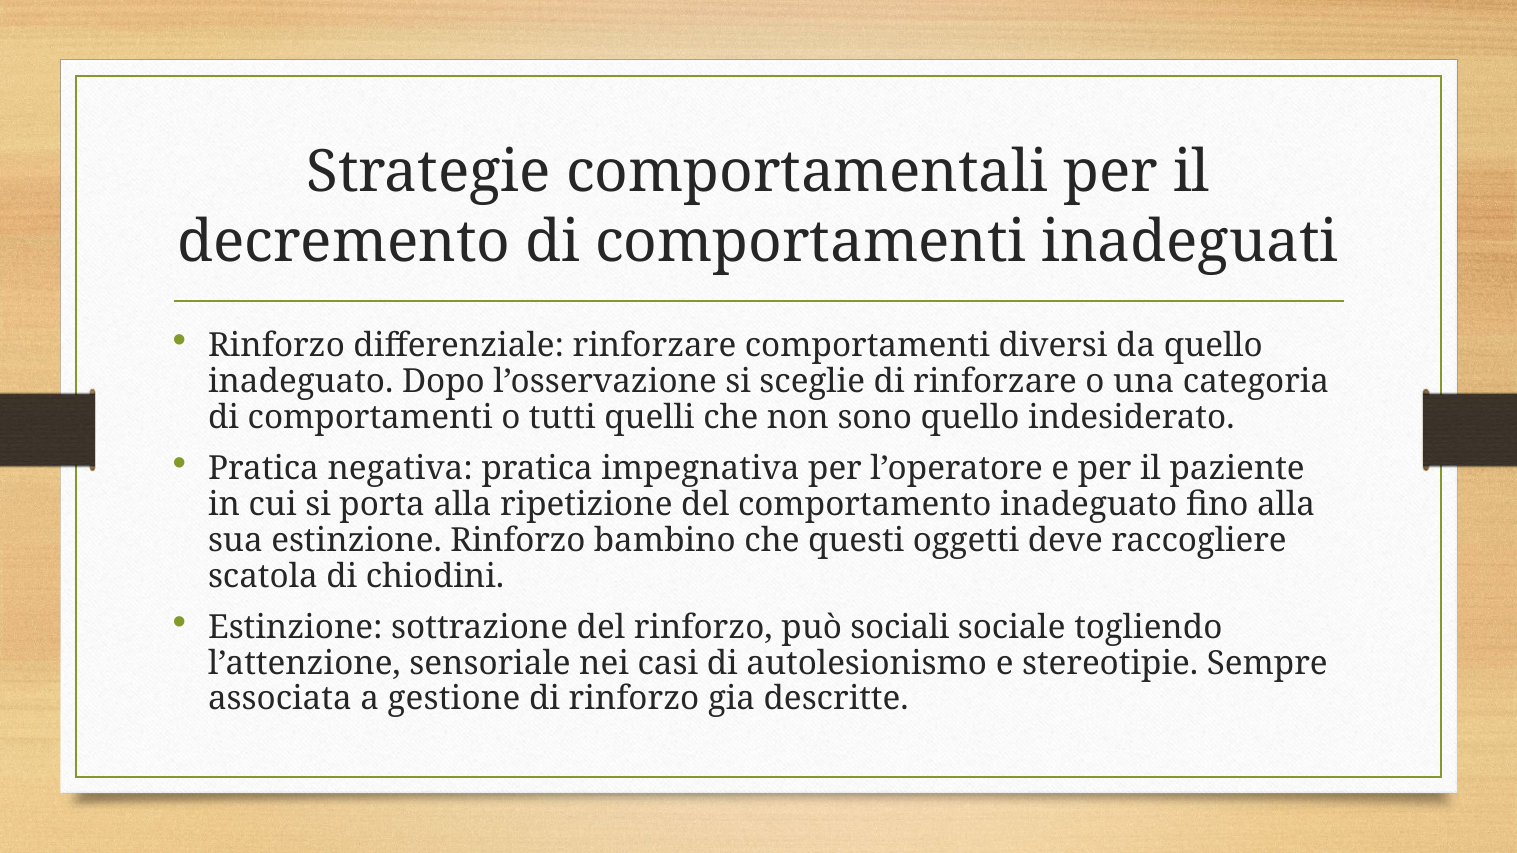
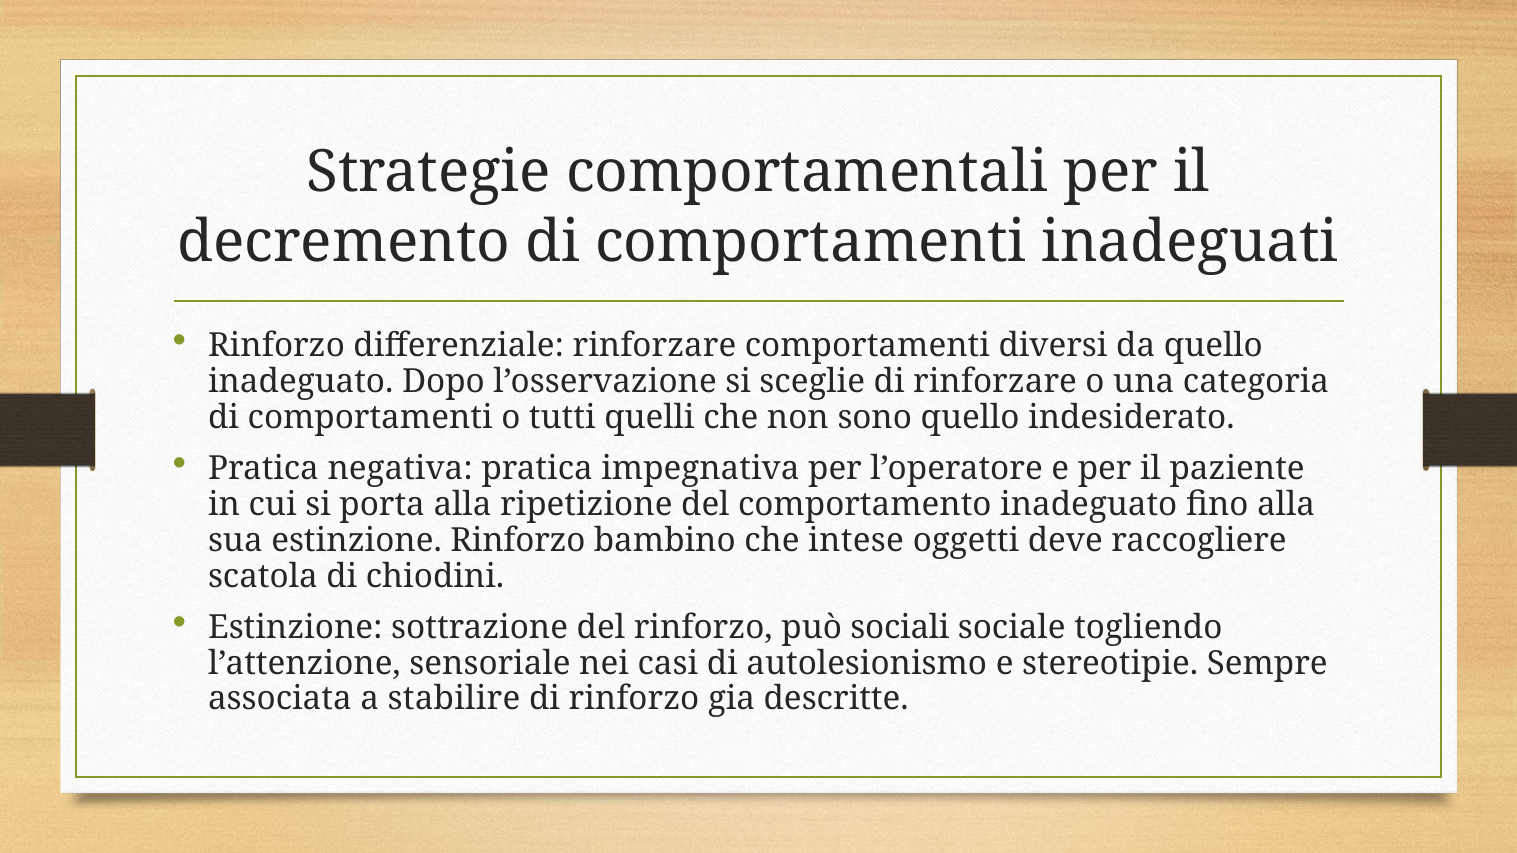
questi: questi -> intese
gestione: gestione -> stabilire
